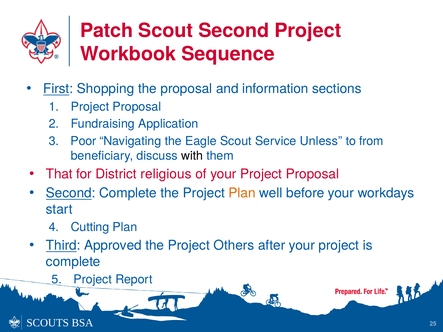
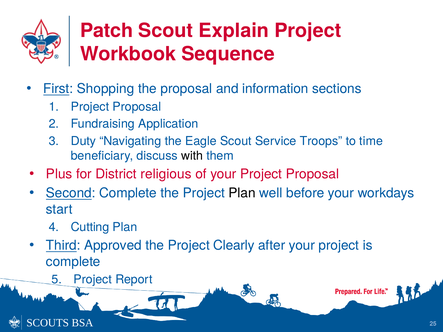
Scout Second: Second -> Explain
Poor: Poor -> Duty
Unless: Unless -> Troops
from: from -> time
That: That -> Plus
Plan at (242, 193) colour: orange -> black
Others: Others -> Clearly
